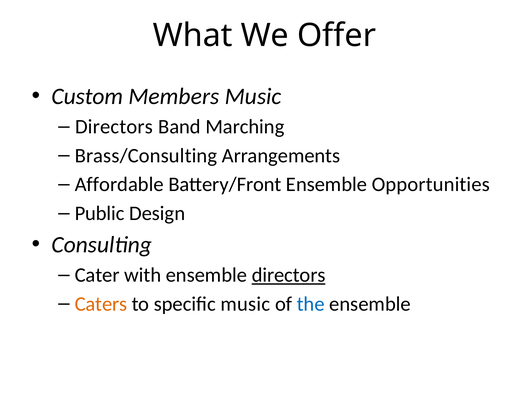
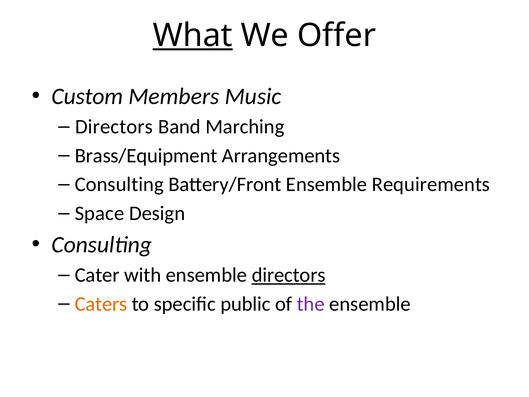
What underline: none -> present
Brass/Consulting: Brass/Consulting -> Brass/Equipment
Affordable at (119, 184): Affordable -> Consulting
Opportunities: Opportunities -> Requirements
Public: Public -> Space
specific music: music -> public
the colour: blue -> purple
